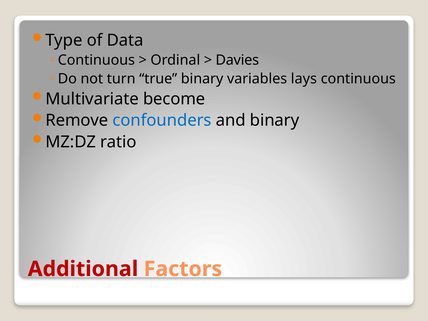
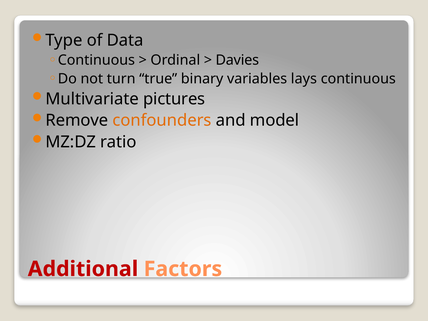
become: become -> pictures
confounders colour: blue -> orange
and binary: binary -> model
